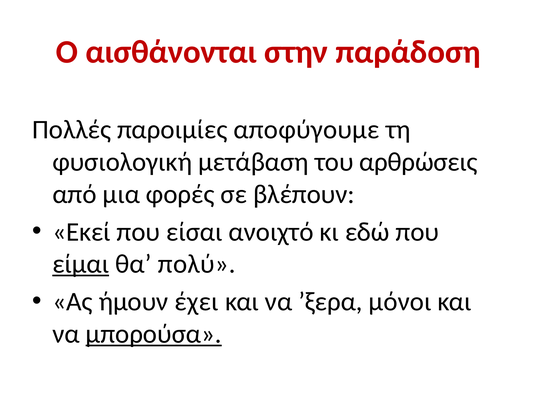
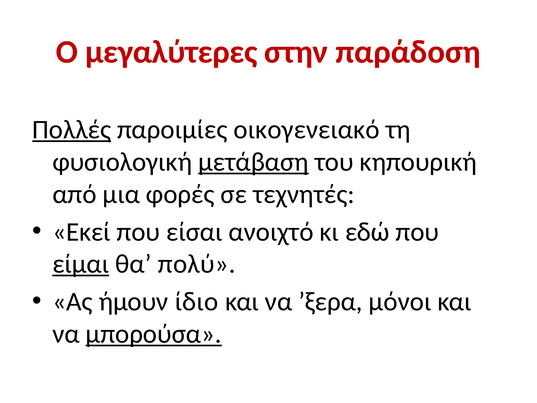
αισθάνονται: αισθάνονται -> μεγαλύτερες
Πολλές underline: none -> present
αποφύγουμε: αποφύγουμε -> οικογενειακό
μετάβαση underline: none -> present
αρθρώσεις: αρθρώσεις -> κηπουρική
βλέπουν: βλέπουν -> τεχνητές
έχει: έχει -> ίδιο
